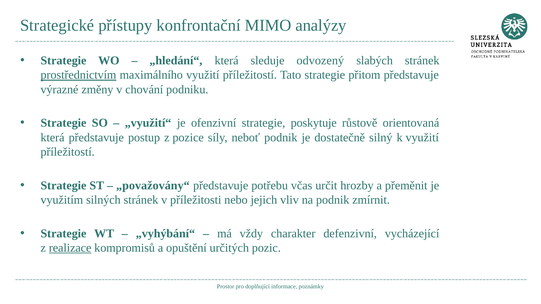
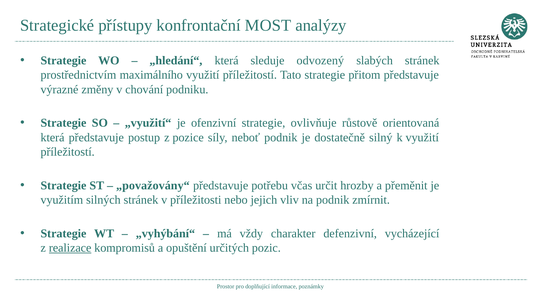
MIMO: MIMO -> MOST
prostřednictvím underline: present -> none
poskytuje: poskytuje -> ovlivňuje
